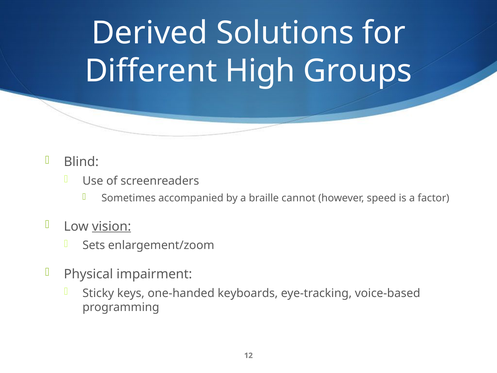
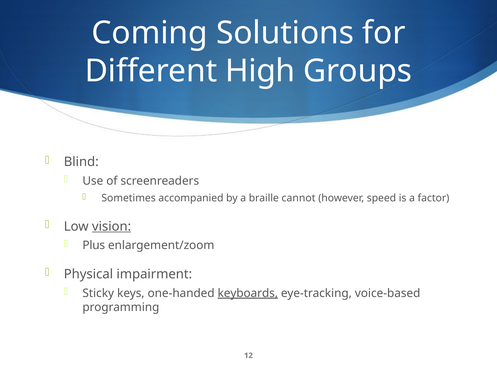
Derived: Derived -> Coming
Sets: Sets -> Plus
keyboards underline: none -> present
